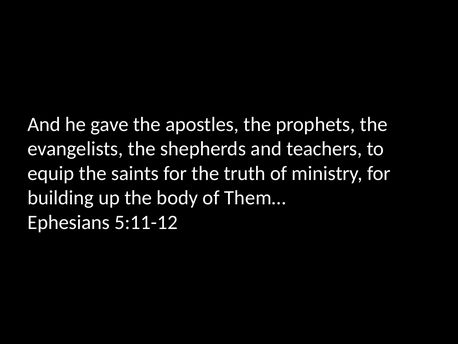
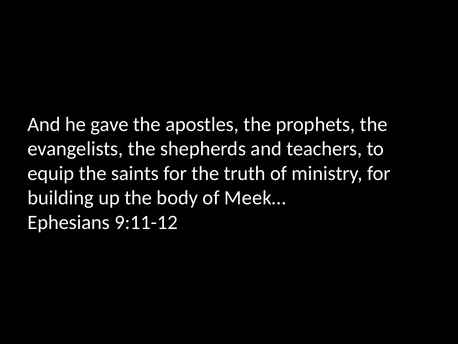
Them…: Them… -> Meek…
5:11-12: 5:11-12 -> 9:11-12
